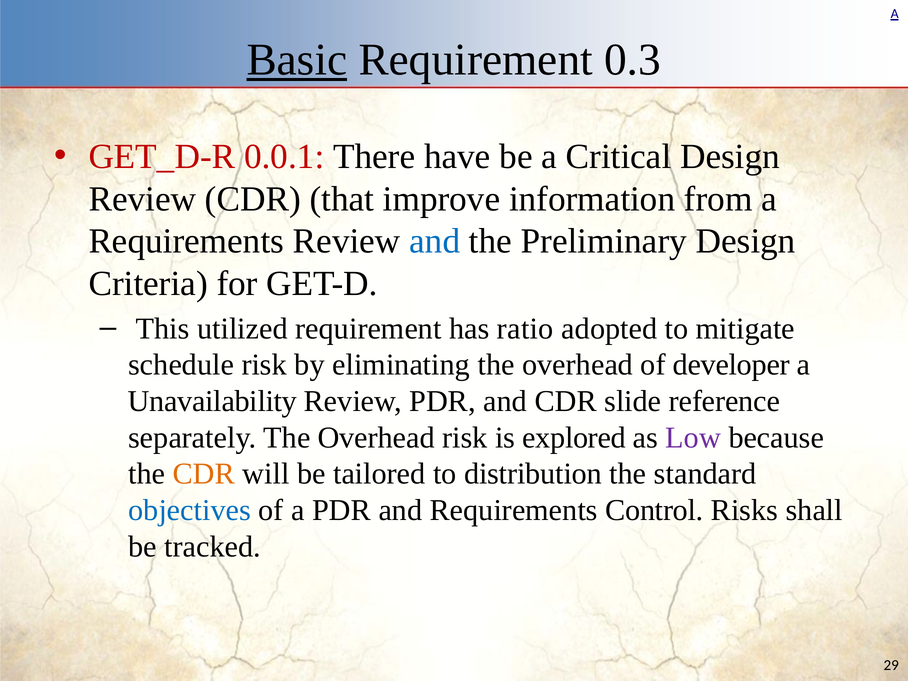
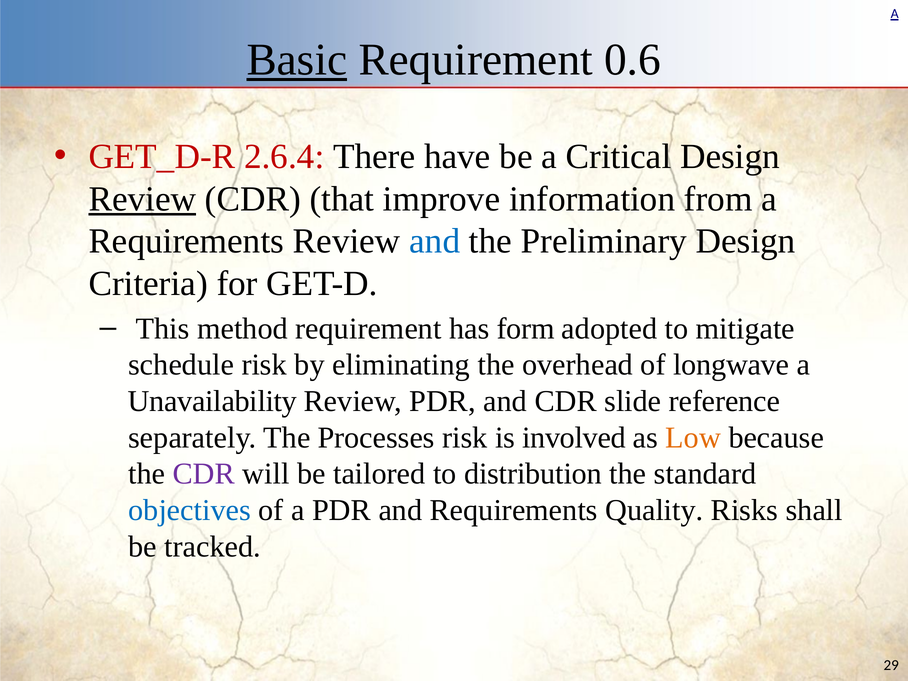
0.3: 0.3 -> 0.6
0.0.1: 0.0.1 -> 2.6.4
Review at (142, 199) underline: none -> present
utilized: utilized -> method
ratio: ratio -> form
developer: developer -> longwave
separately The Overhead: Overhead -> Processes
explored: explored -> involved
Low colour: purple -> orange
CDR at (204, 474) colour: orange -> purple
Control: Control -> Quality
